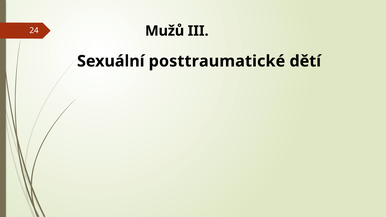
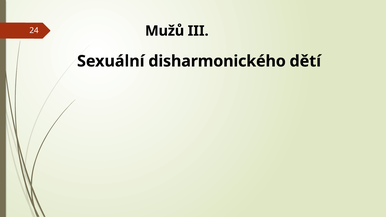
posttraumatické: posttraumatické -> disharmonického
